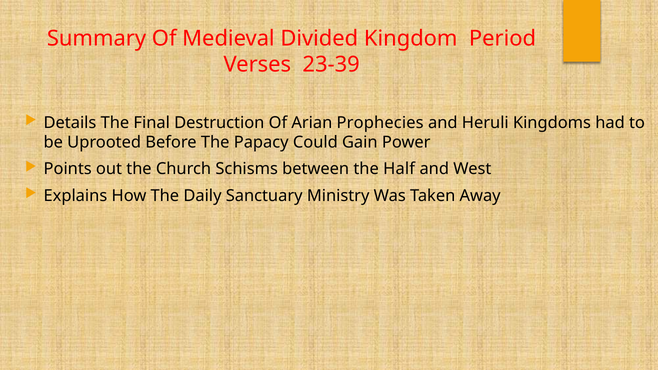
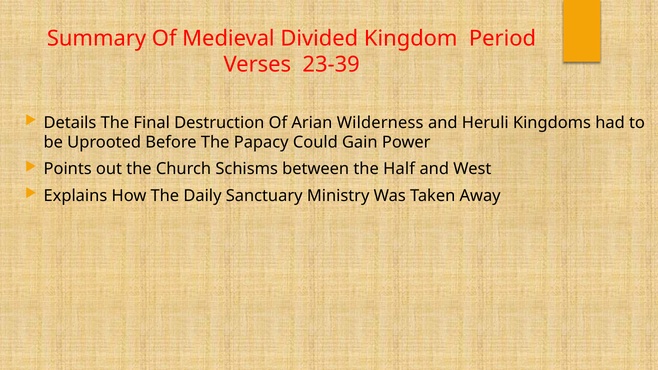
Prophecies: Prophecies -> Wilderness
